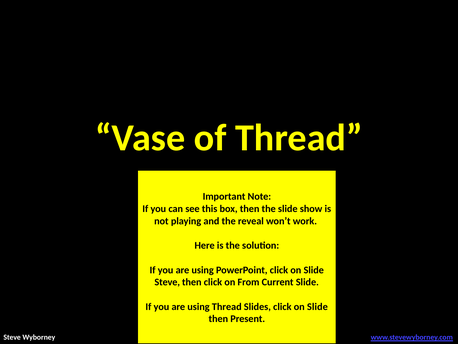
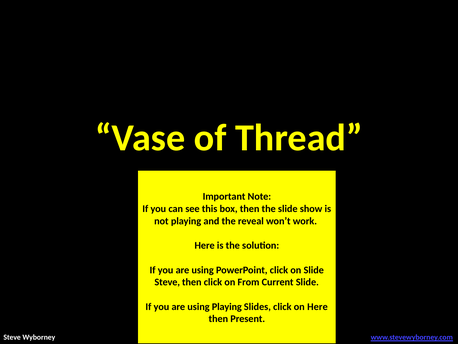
using Thread: Thread -> Playing
Slides click on Slide: Slide -> Here
